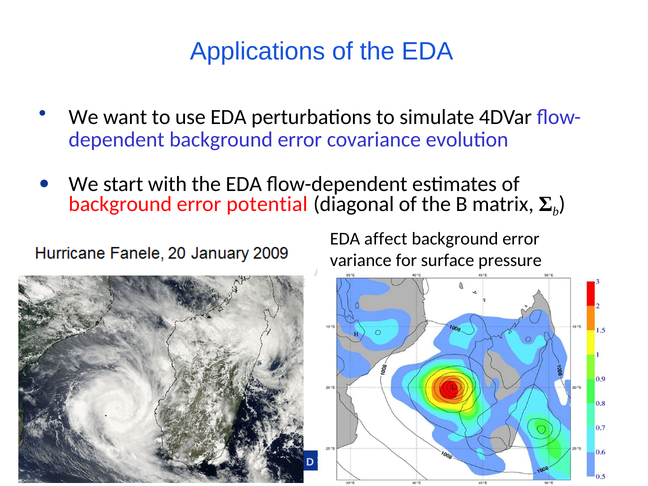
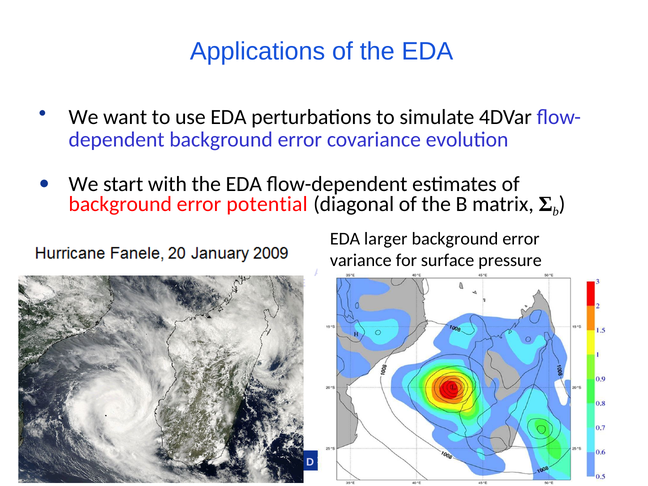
affect: affect -> larger
